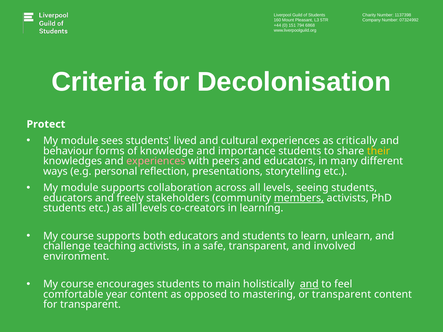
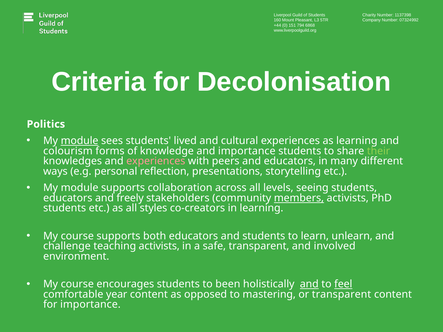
Protect: Protect -> Politics
module at (80, 141) underline: none -> present
as critically: critically -> learning
behaviour: behaviour -> colourism
their colour: yellow -> light green
as all levels: levels -> styles
main: main -> been
feel underline: none -> present
for transparent: transparent -> importance
